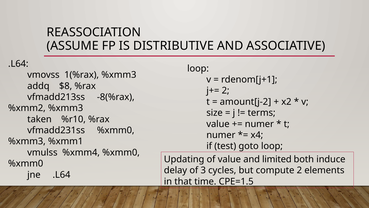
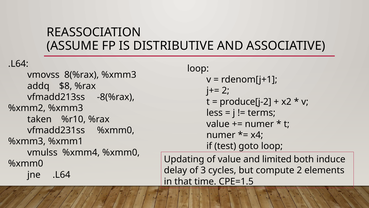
1(%rax: 1(%rax -> 8(%rax
amount[j-2: amount[j-2 -> produce[j-2
size: size -> less
